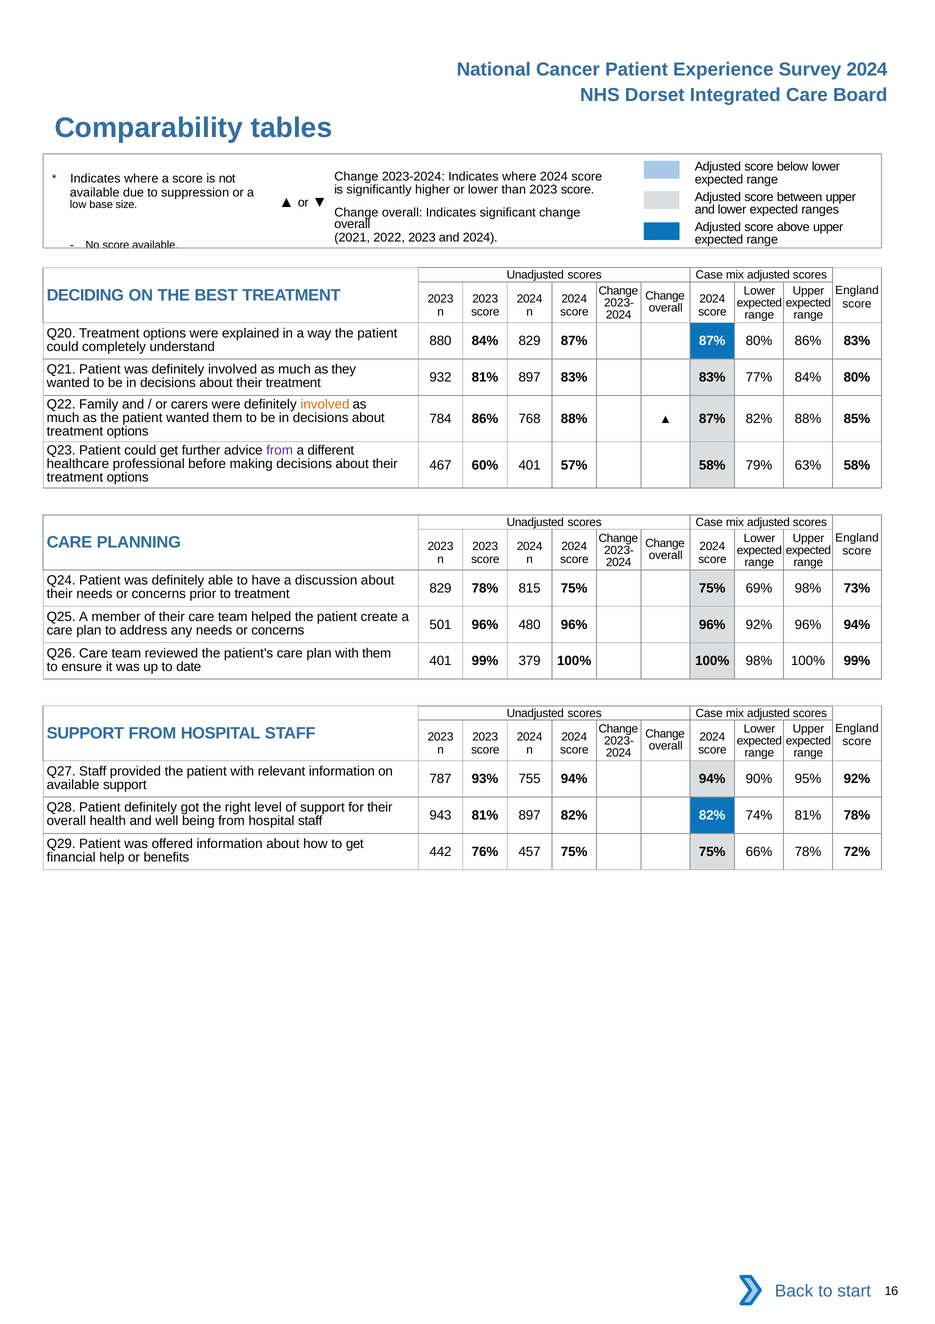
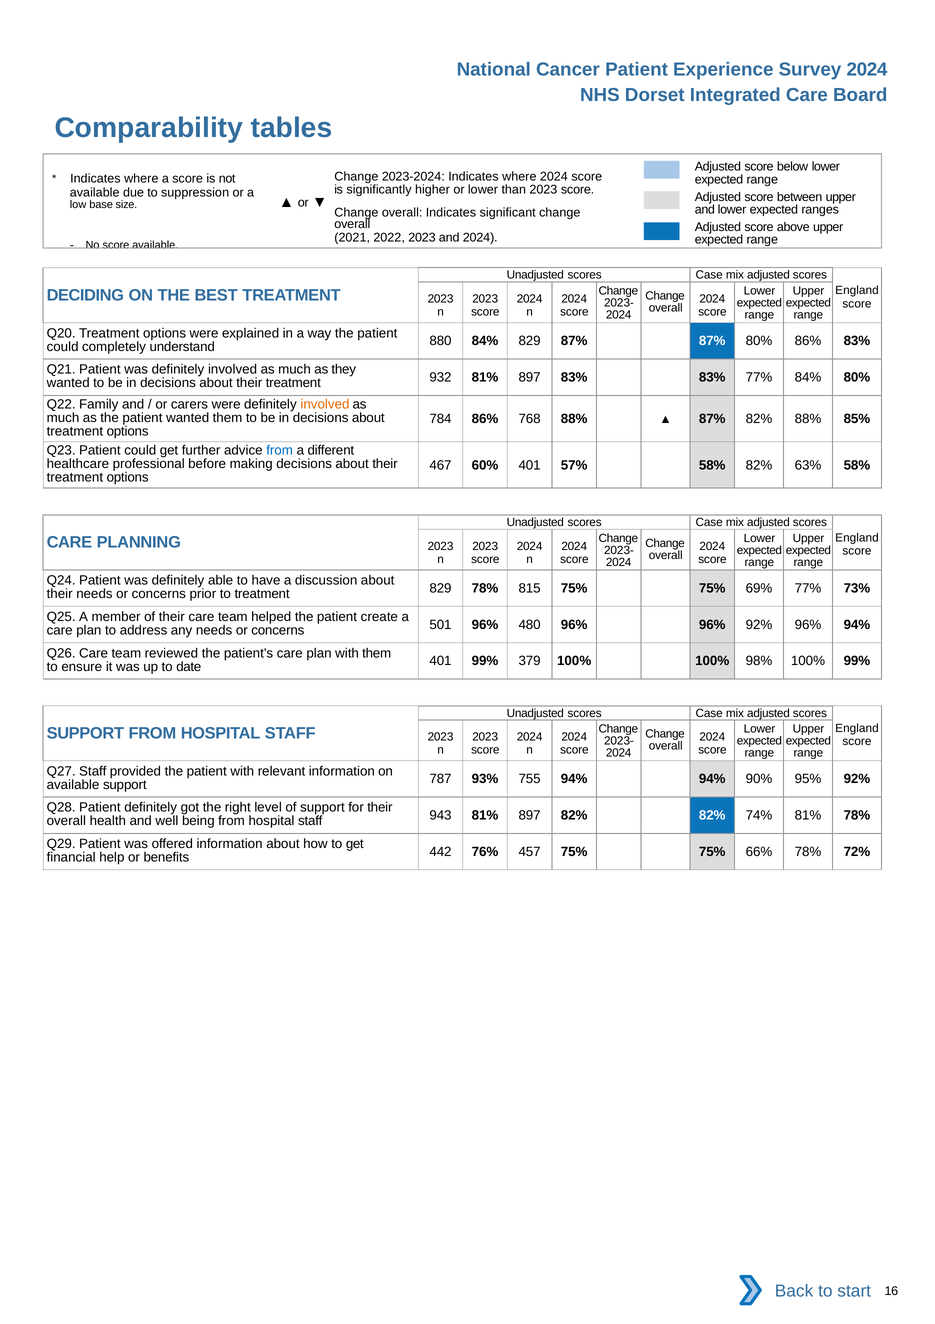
from at (280, 450) colour: purple -> blue
58% 79%: 79% -> 82%
69% 98%: 98% -> 77%
